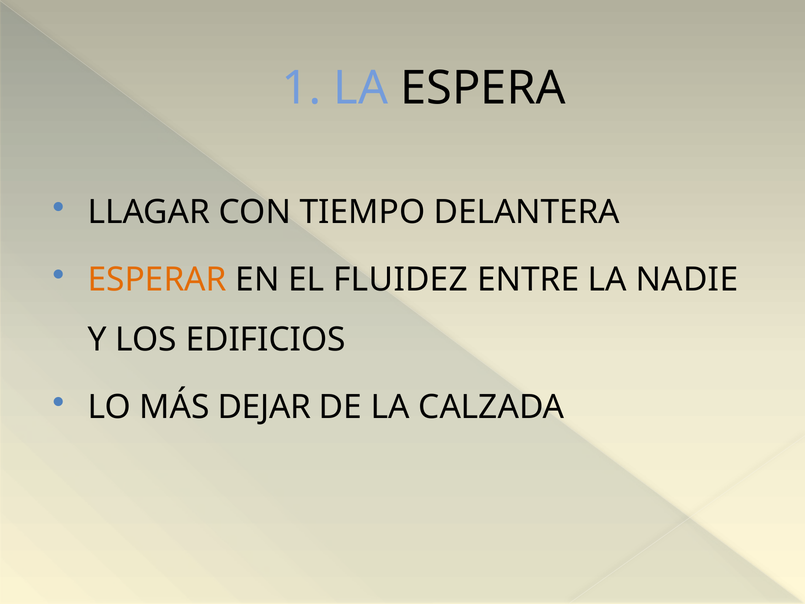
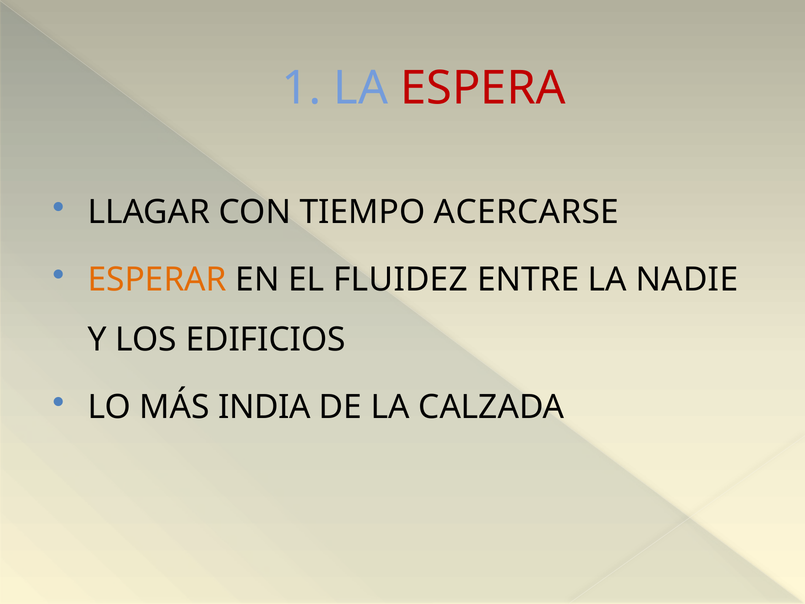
ESPERA colour: black -> red
DELANTERA: DELANTERA -> ACERCARSE
DEJAR: DEJAR -> INDIA
